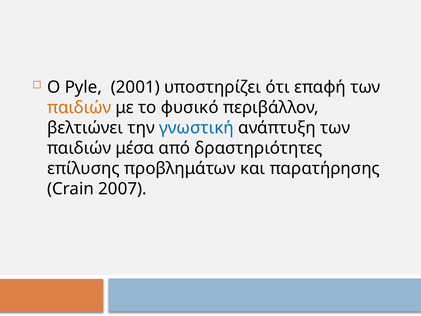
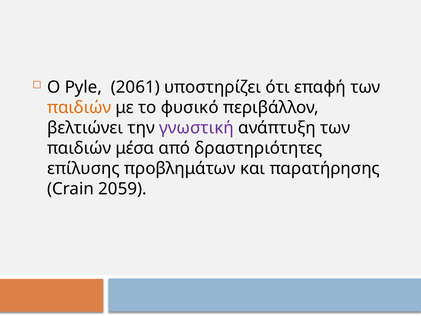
2001: 2001 -> 2061
γνωστική colour: blue -> purple
2007: 2007 -> 2059
